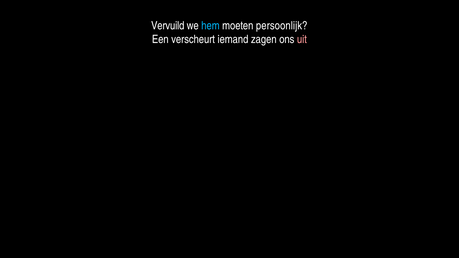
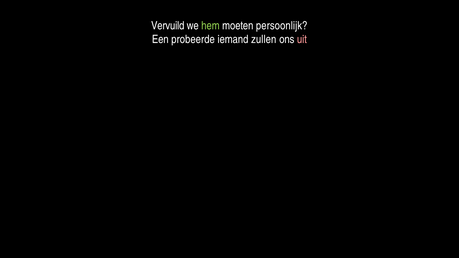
hem colour: light blue -> light green
verscheurt: verscheurt -> probeerde
zagen: zagen -> zullen
